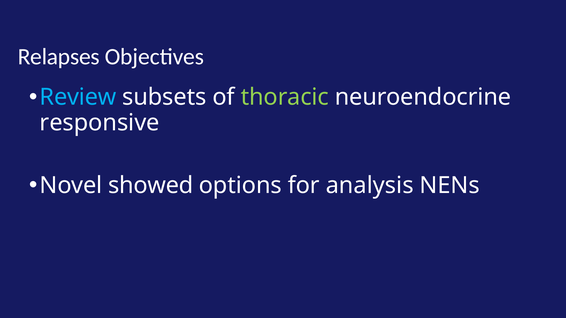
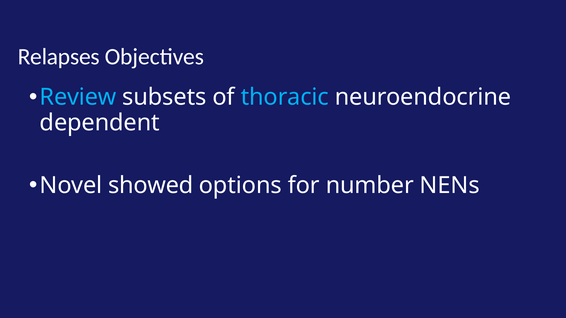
thoracic colour: light green -> light blue
responsive: responsive -> dependent
analysis: analysis -> number
